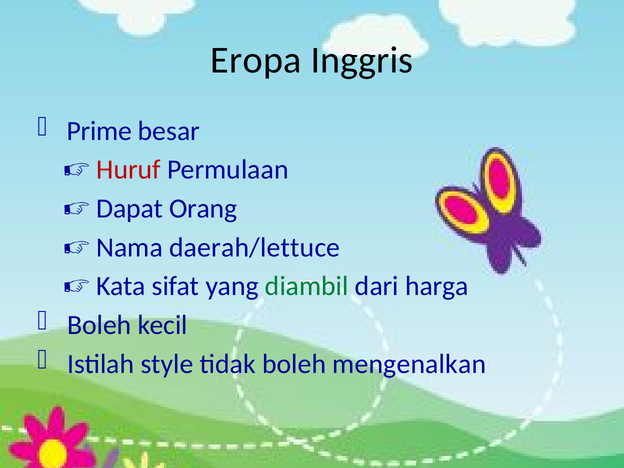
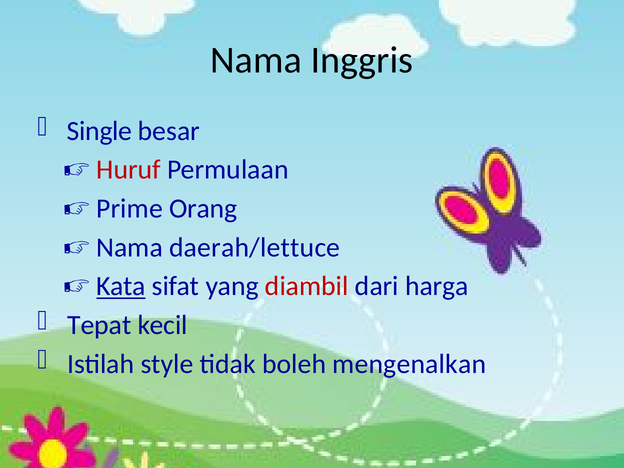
Eropa at (256, 60): Eropa -> Nama
Prime: Prime -> Single
Dapat: Dapat -> Prime
Kata underline: none -> present
diambil colour: green -> red
Boleh at (99, 325): Boleh -> Tepat
